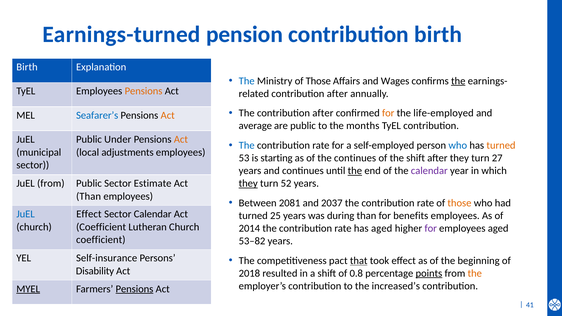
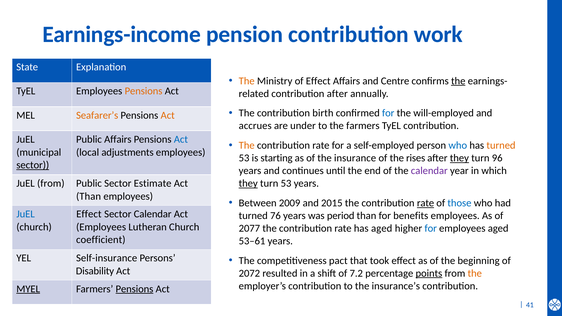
Earnings-turned: Earnings-turned -> Earnings-income
pension contribution birth: birth -> work
Birth at (27, 67): Birth -> State
The at (247, 81) colour: blue -> orange
Ministry of Those: Those -> Effect
Wages: Wages -> Centre
The contribution after: after -> birth
for at (388, 113) colour: orange -> blue
life-employed: life-employed -> will-employed
Seafarer’s colour: blue -> orange
average: average -> accrues
are public: public -> under
the months: months -> farmers
Public Under: Under -> Affairs
Act at (181, 139) colour: orange -> blue
The at (247, 146) colour: blue -> orange
the continues: continues -> insurance
the shift: shift -> rises
they at (459, 158) underline: none -> present
27: 27 -> 96
sector at (33, 165) underline: none -> present
the at (355, 171) underline: present -> none
turn 52: 52 -> 53
2081: 2081 -> 2009
2037: 2037 -> 2015
rate at (426, 203) underline: none -> present
those at (459, 203) colour: orange -> blue
25: 25 -> 76
during: during -> period
Coefficient at (101, 227): Coefficient -> Employees
2014: 2014 -> 2077
for at (431, 228) colour: purple -> blue
53–82: 53–82 -> 53–61
that underline: present -> none
2018: 2018 -> 2072
0.8: 0.8 -> 7.2
increased’s: increased’s -> insurance’s
